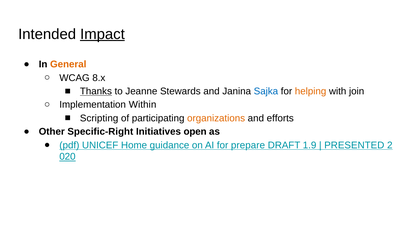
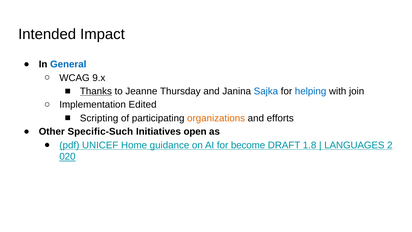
Impact underline: present -> none
General colour: orange -> blue
8.x: 8.x -> 9.x
Stewards: Stewards -> Thursday
helping colour: orange -> blue
Within: Within -> Edited
Specific-Right: Specific-Right -> Specific-Such
prepare: prepare -> become
1.9: 1.9 -> 1.8
PRESENTED: PRESENTED -> LANGUAGES
